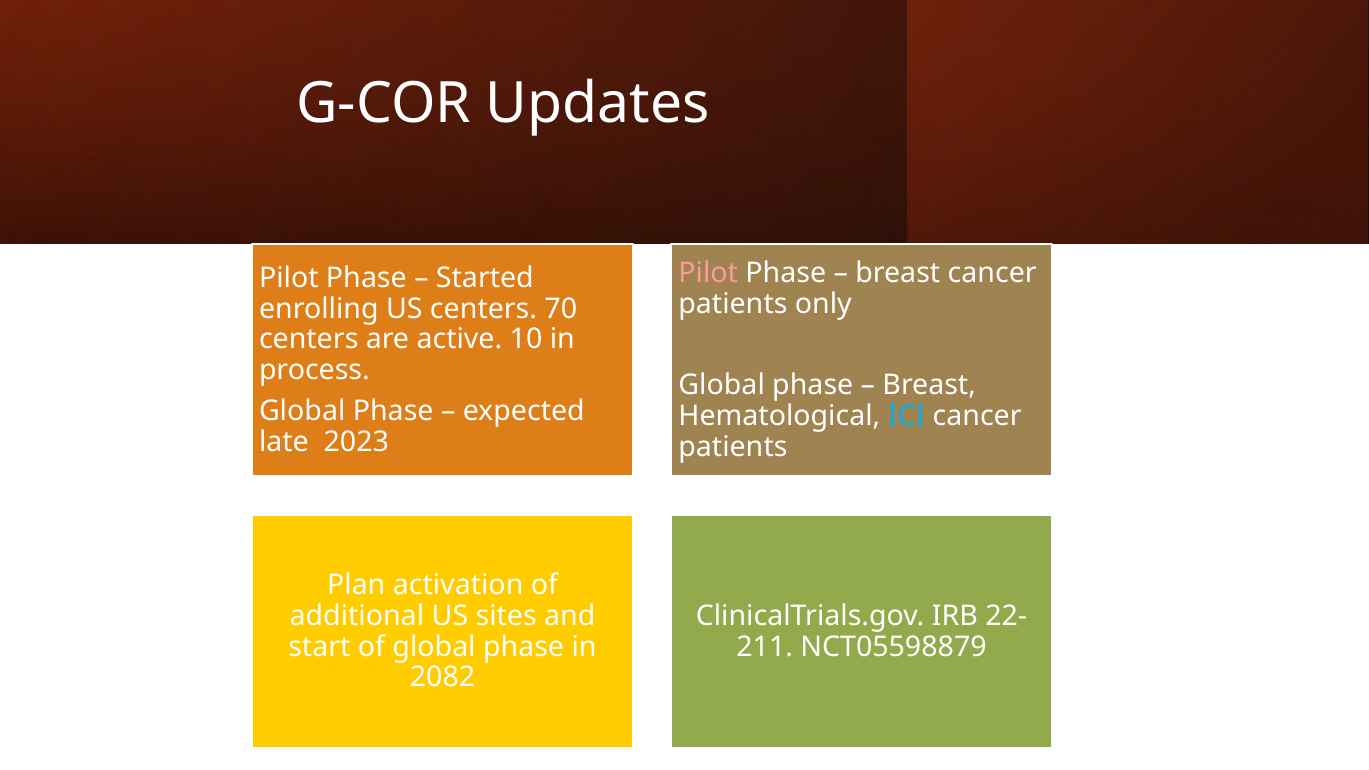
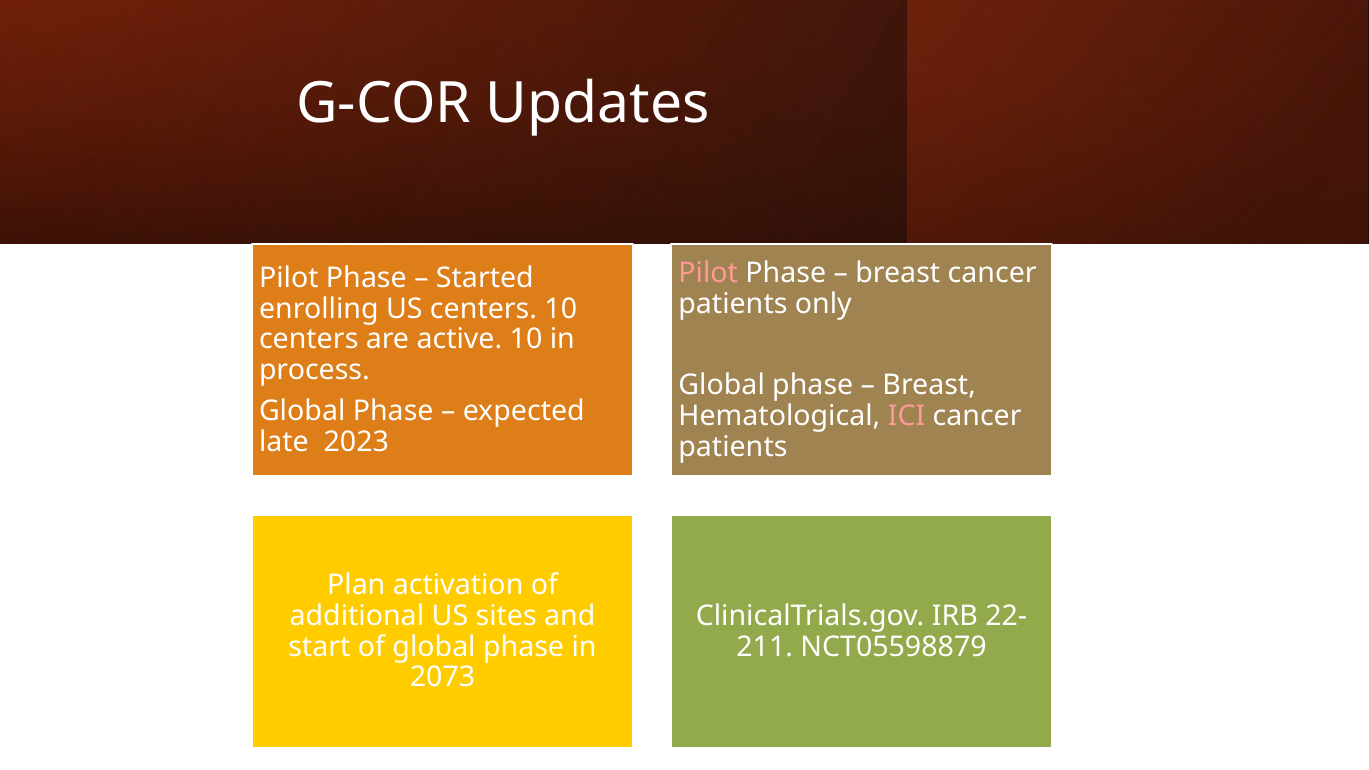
centers 70: 70 -> 10
ICI colour: light blue -> pink
2082: 2082 -> 2073
